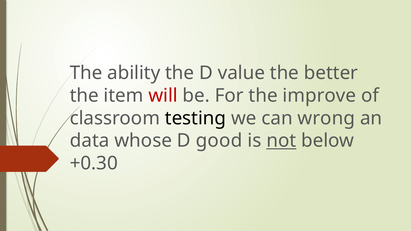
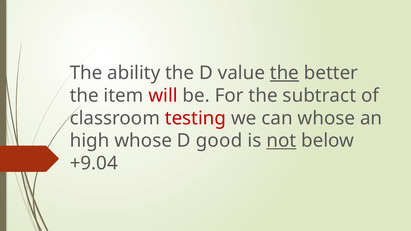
the at (284, 73) underline: none -> present
improve: improve -> subtract
testing colour: black -> red
can wrong: wrong -> whose
data: data -> high
+0.30: +0.30 -> +9.04
